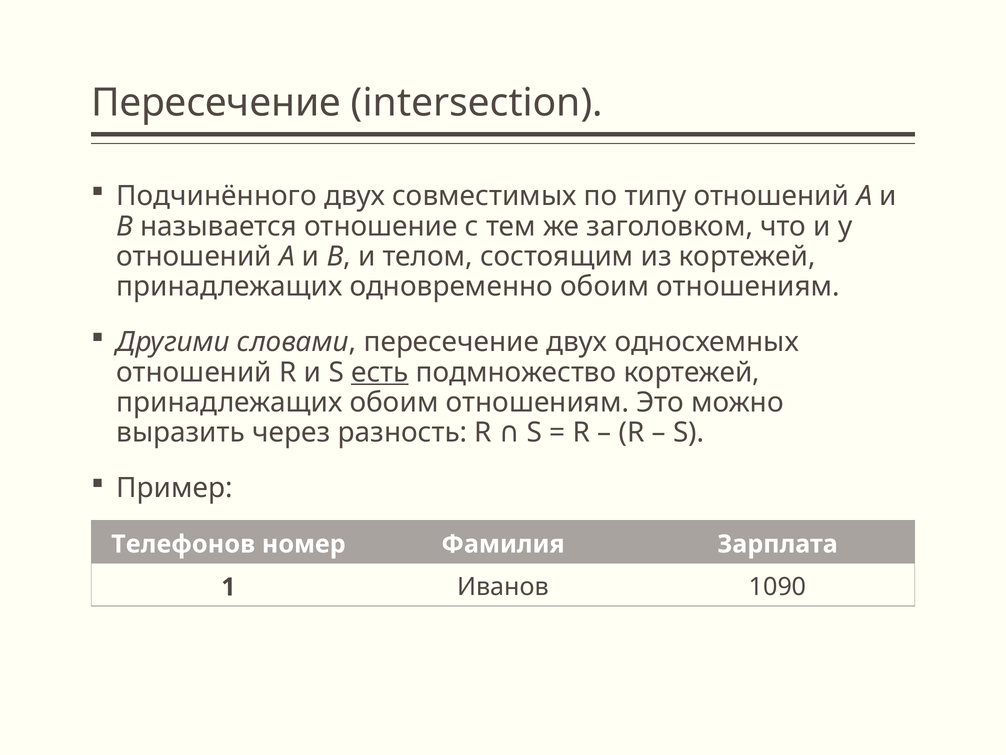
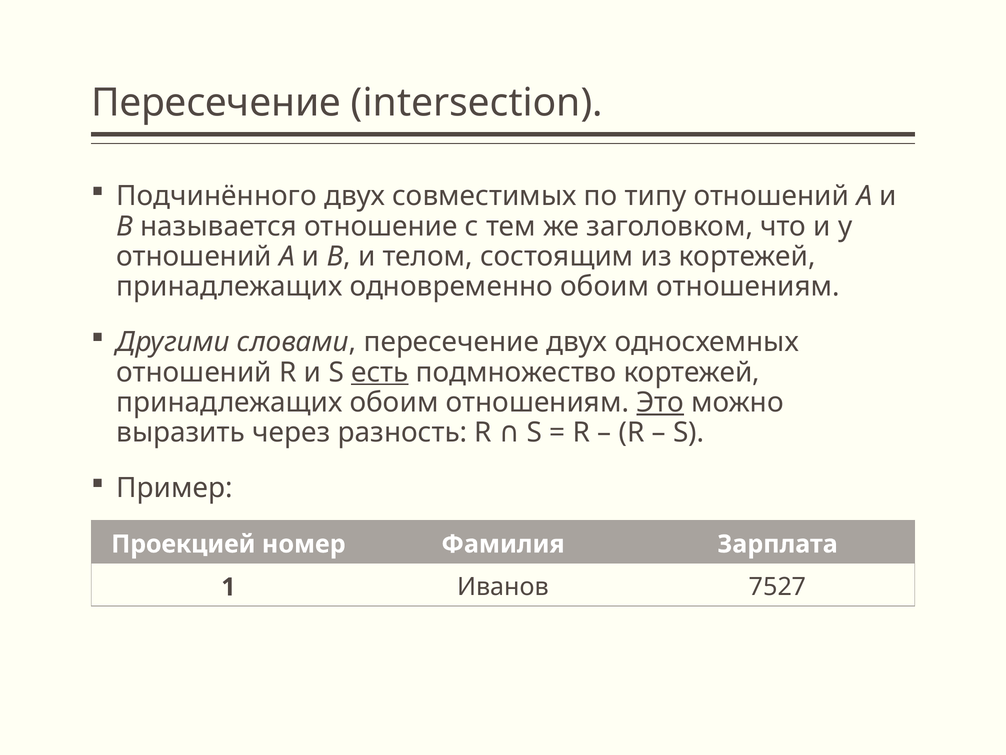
Это underline: none -> present
Телефонов: Телефонов -> Проекцией
1090: 1090 -> 7527
